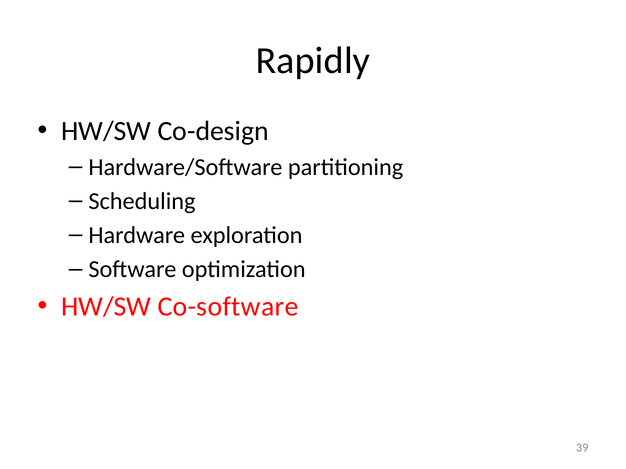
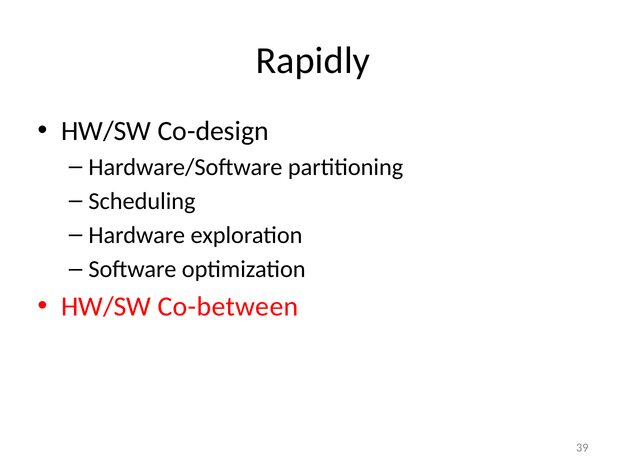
Co-software: Co-software -> Co-between
